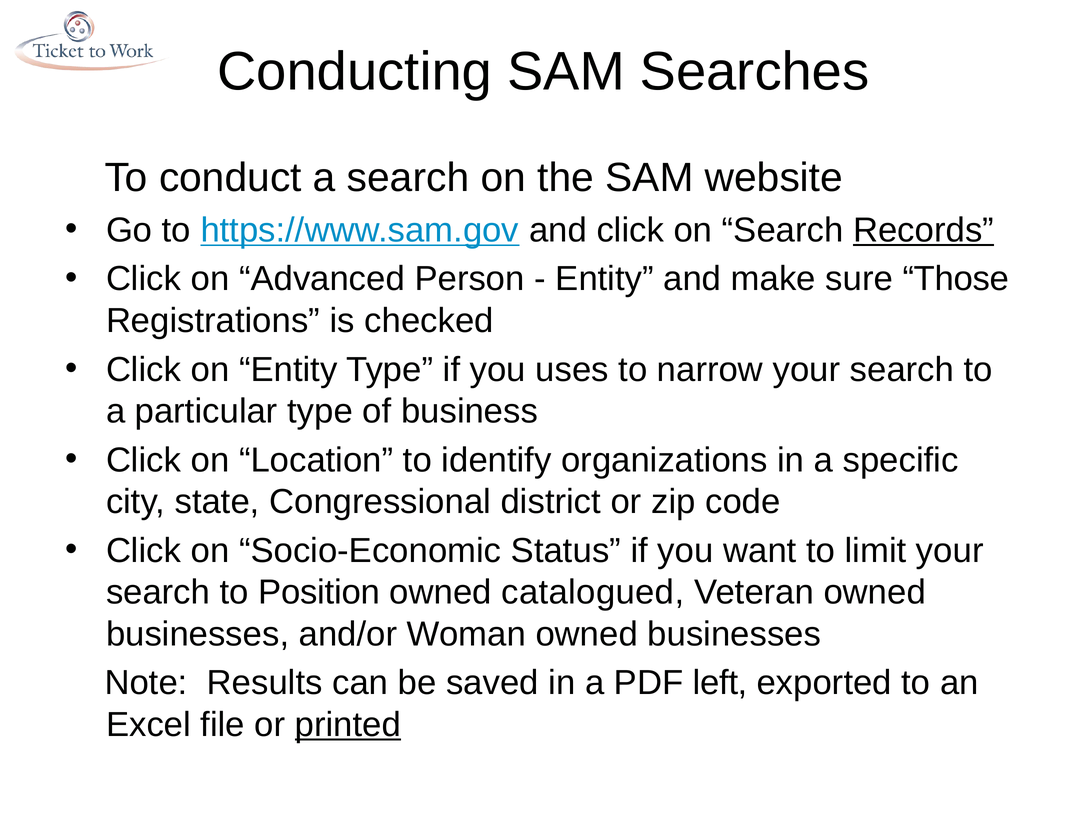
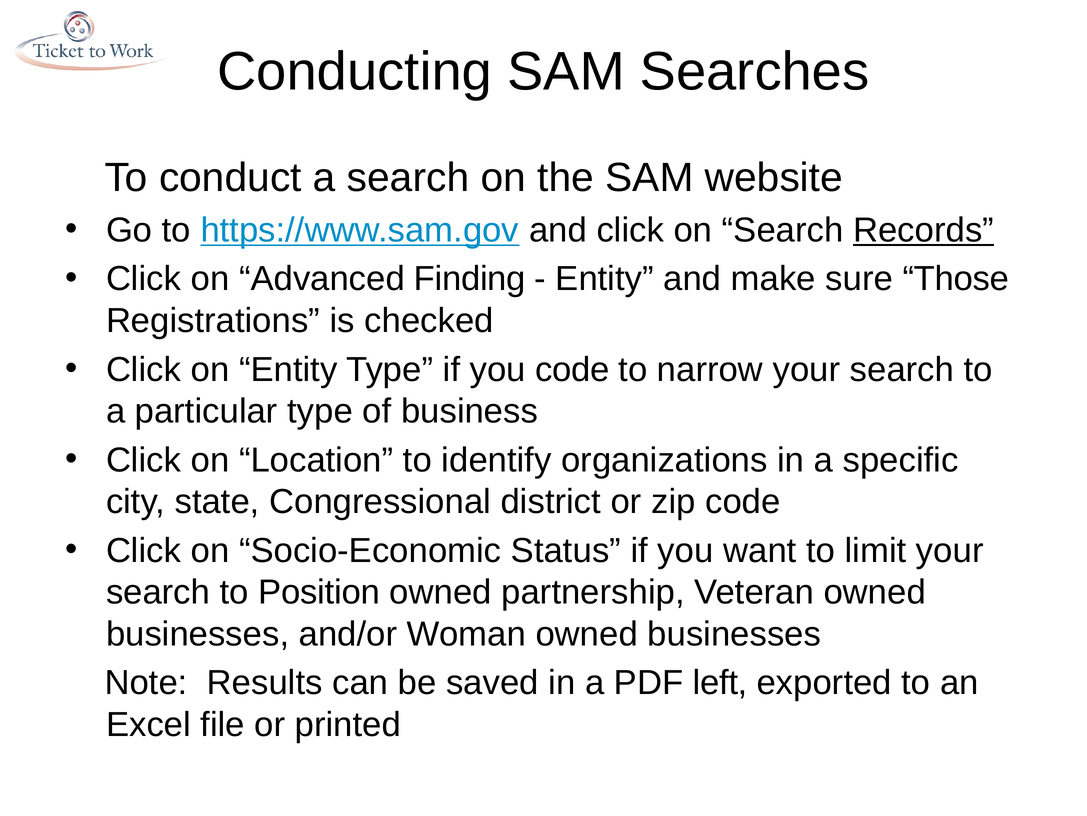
Person: Person -> Finding
you uses: uses -> code
catalogued: catalogued -> partnership
printed underline: present -> none
